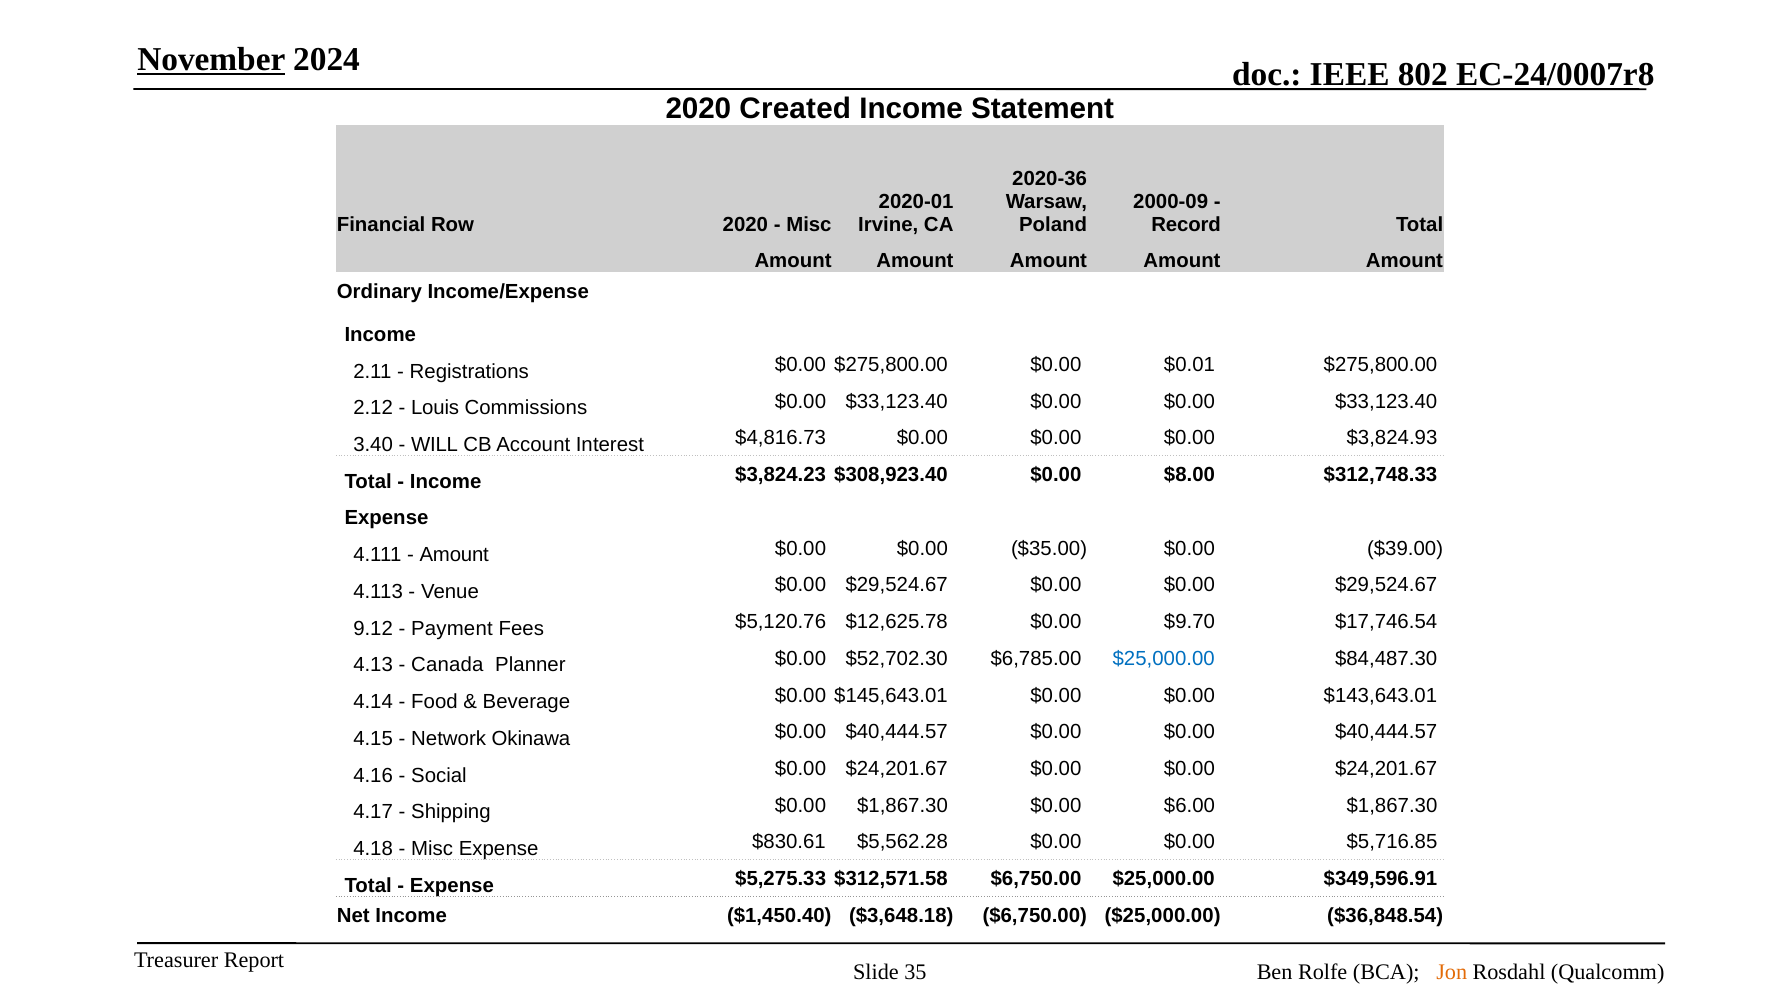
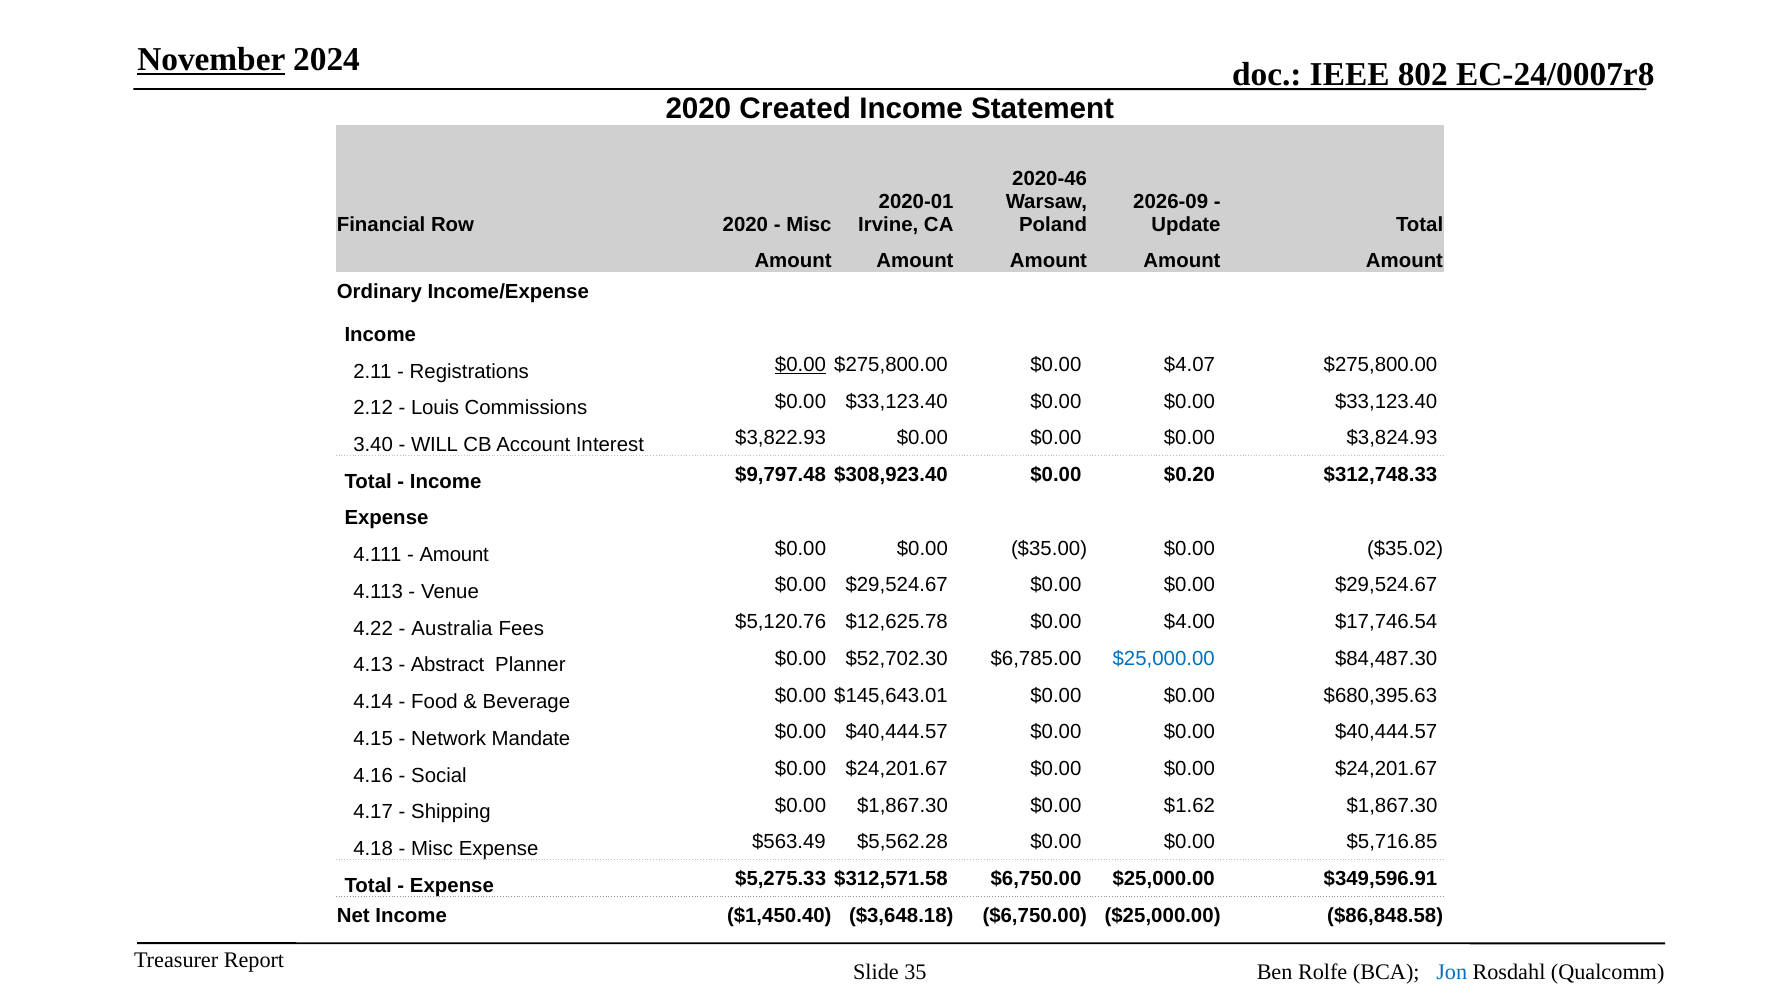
2020-36: 2020-36 -> 2020-46
2000-09: 2000-09 -> 2026-09
Record: Record -> Update
$0.00 at (801, 365) underline: none -> present
$0.01: $0.01 -> $4.07
$4,816.73: $4,816.73 -> $3,822.93
$3,824.23: $3,824.23 -> $9,797.48
$8.00: $8.00 -> $0.20
$39.00: $39.00 -> $35.02
9.12: 9.12 -> 4.22
Payment: Payment -> Australia
$9.70: $9.70 -> $4.00
Canada: Canada -> Abstract
$143,643.01: $143,643.01 -> $680,395.63
Okinawa: Okinawa -> Mandate
$6.00: $6.00 -> $1.62
$830.61: $830.61 -> $563.49
$36,848.54: $36,848.54 -> $86,848.58
Jon colour: orange -> blue
